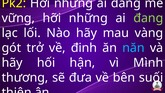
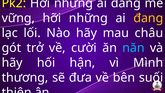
đang at (148, 18) colour: light green -> yellow
vàng: vàng -> châu
đinh: đinh -> cười
